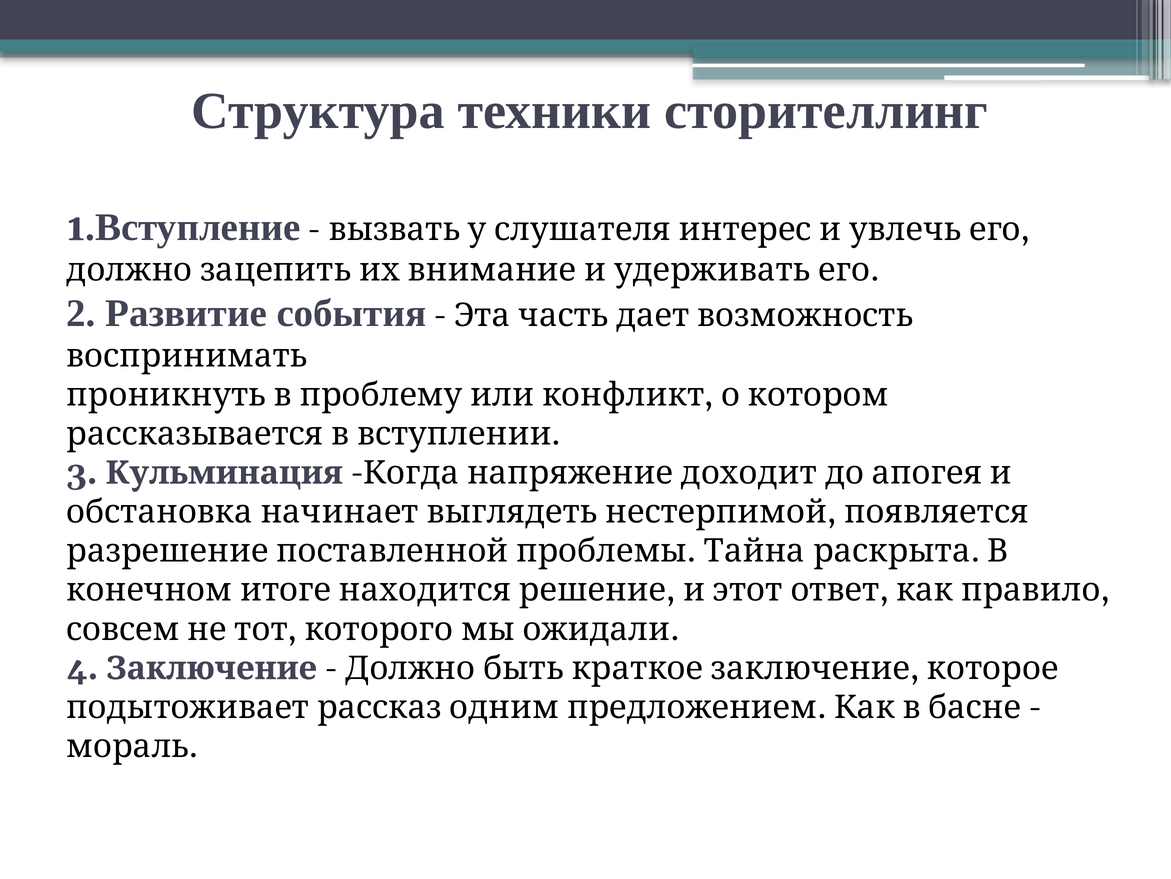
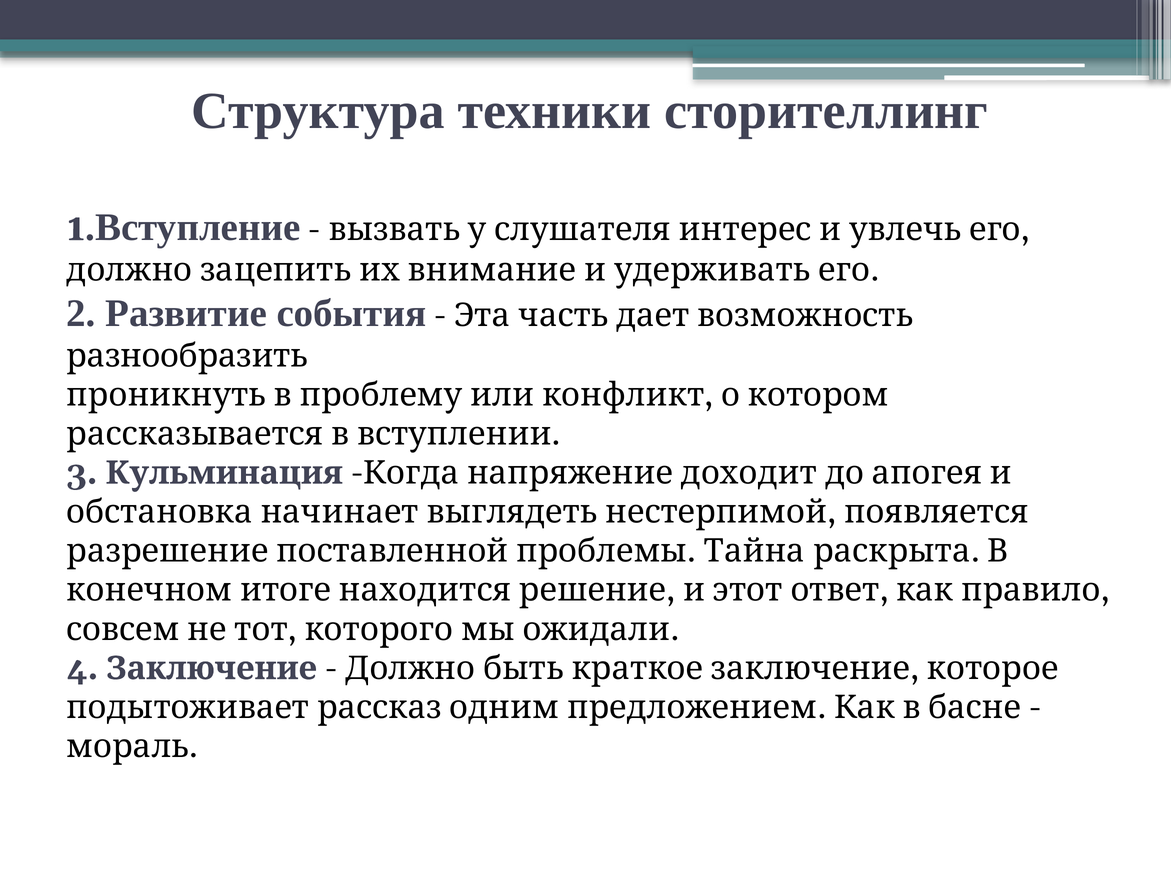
воспринимать: воспринимать -> разнообразить
